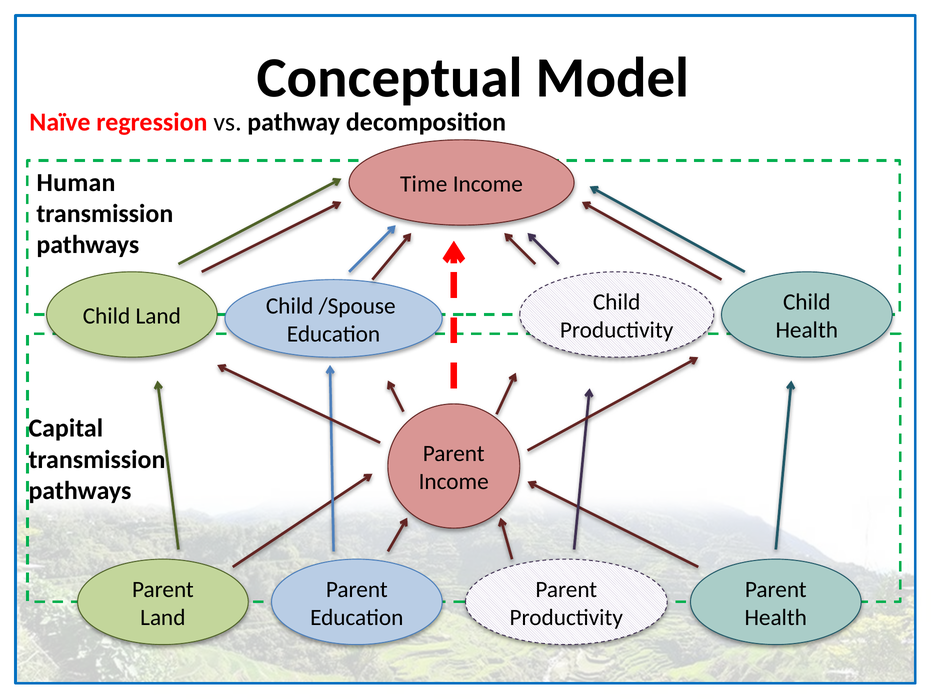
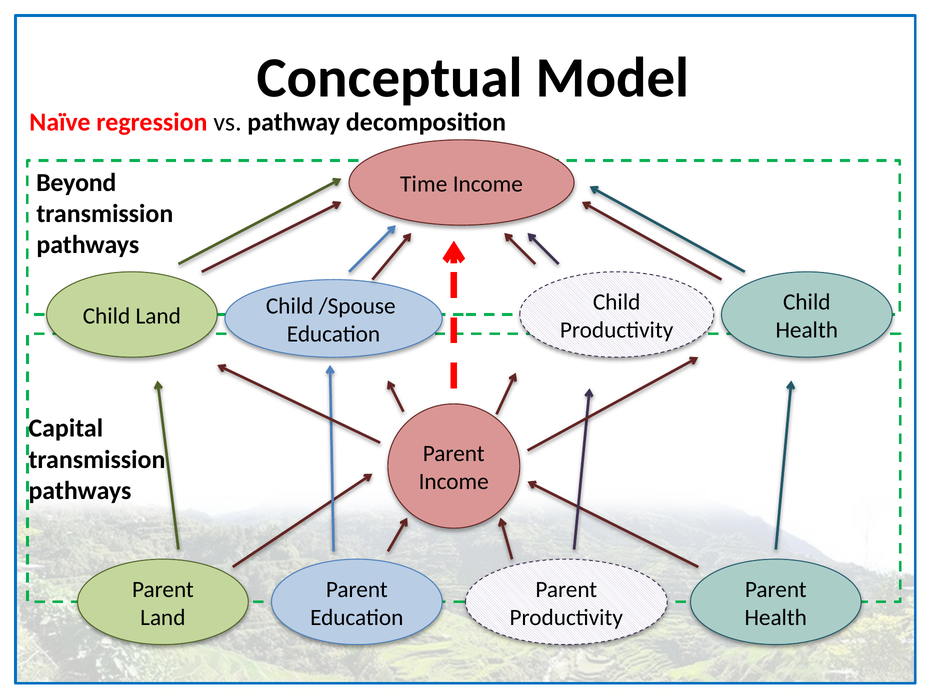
Human: Human -> Beyond
